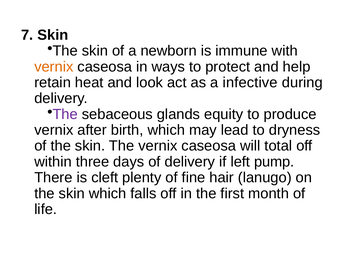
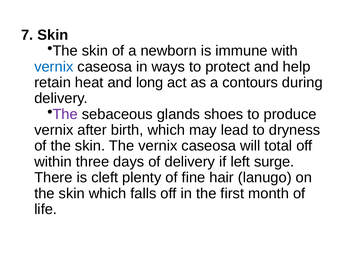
vernix at (54, 67) colour: orange -> blue
look: look -> long
infective: infective -> contours
equity: equity -> shoes
pump: pump -> surge
